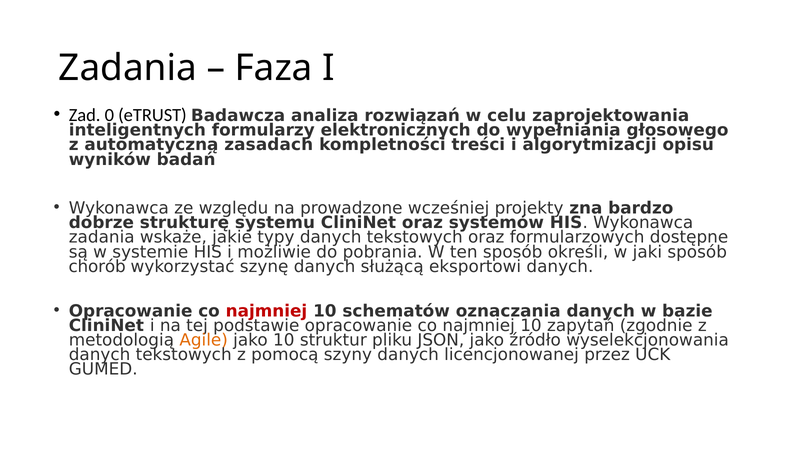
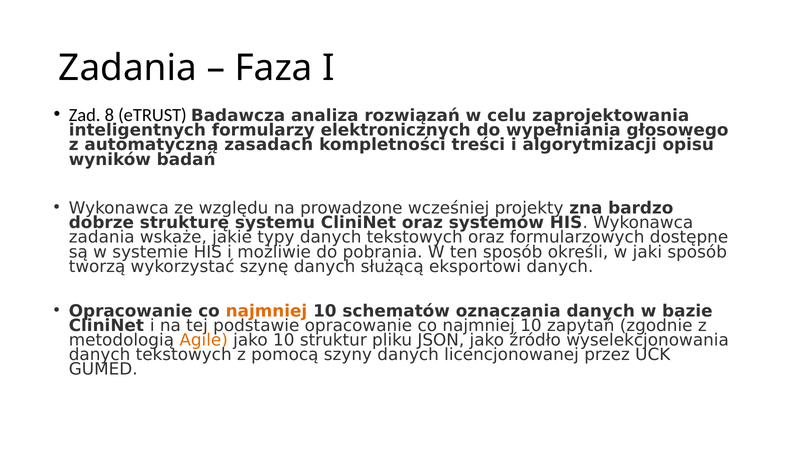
0: 0 -> 8
chorób: chorób -> tworzą
najmniej at (266, 311) colour: red -> orange
